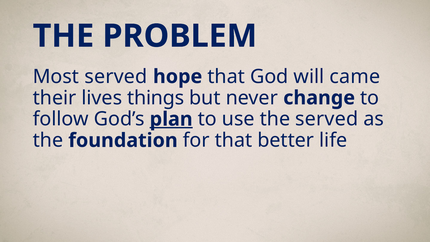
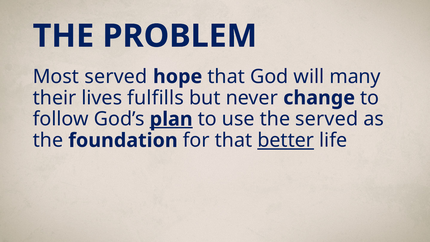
came: came -> many
things: things -> fulfills
better underline: none -> present
